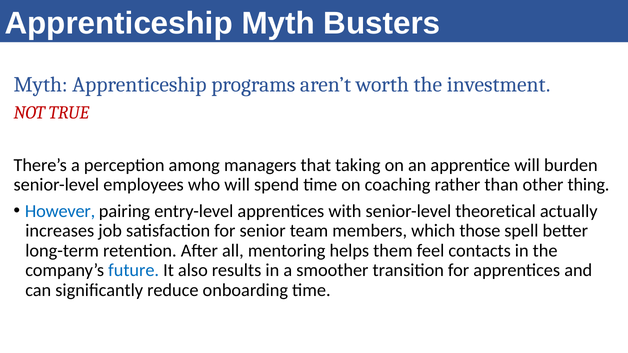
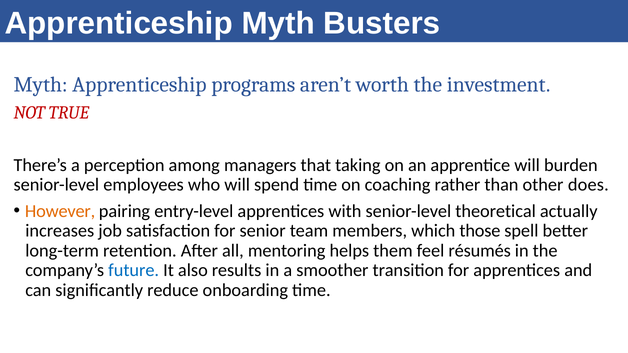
thing: thing -> does
However colour: blue -> orange
contacts: contacts -> résumés
